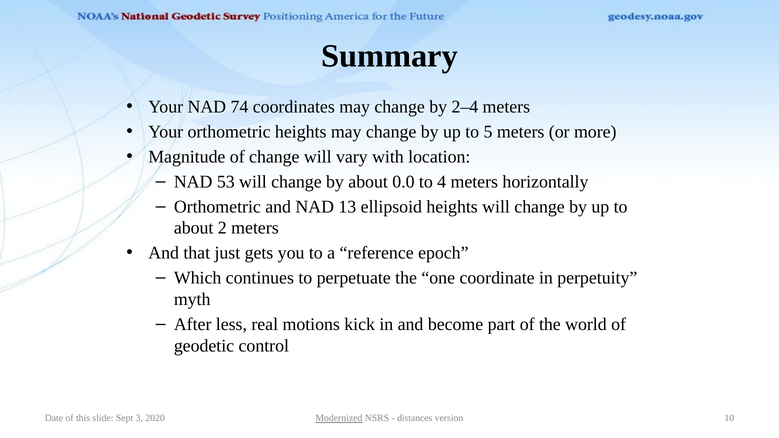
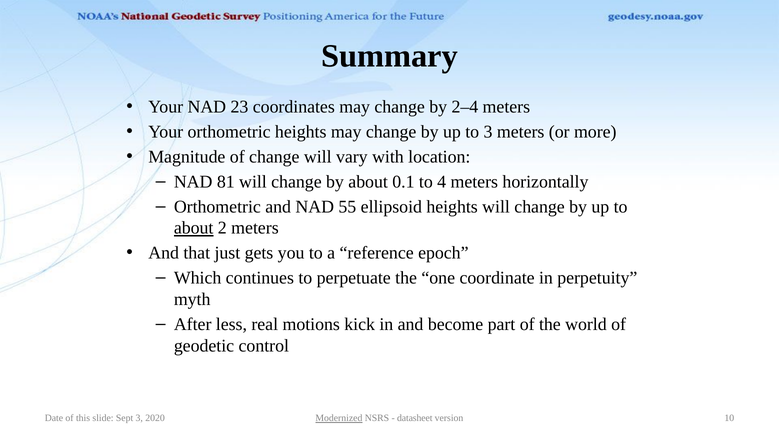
74: 74 -> 23
to 5: 5 -> 3
53: 53 -> 81
0.0: 0.0 -> 0.1
13: 13 -> 55
about at (194, 228) underline: none -> present
distances: distances -> datasheet
